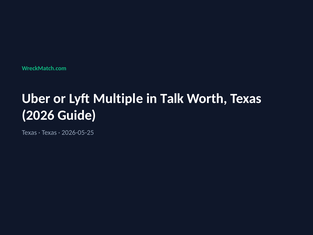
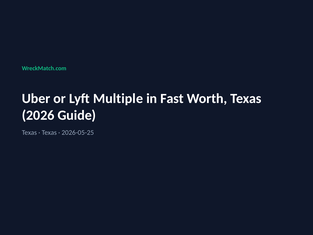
Talk: Talk -> Fast
